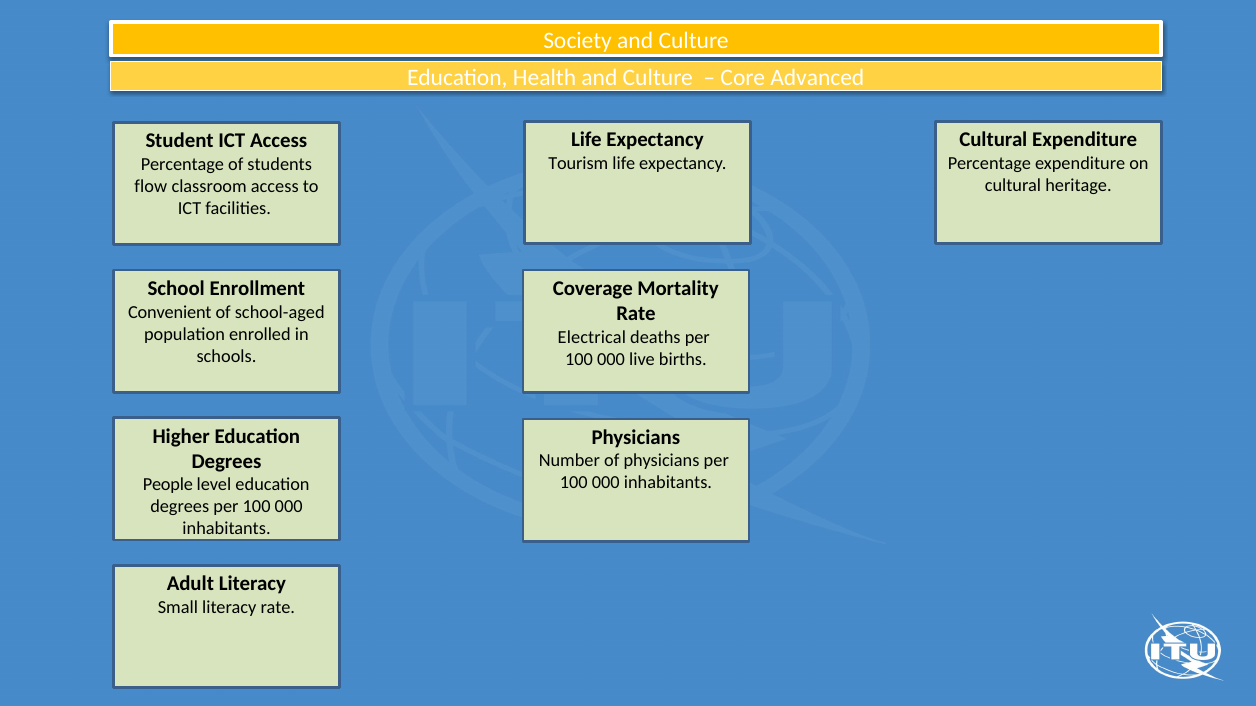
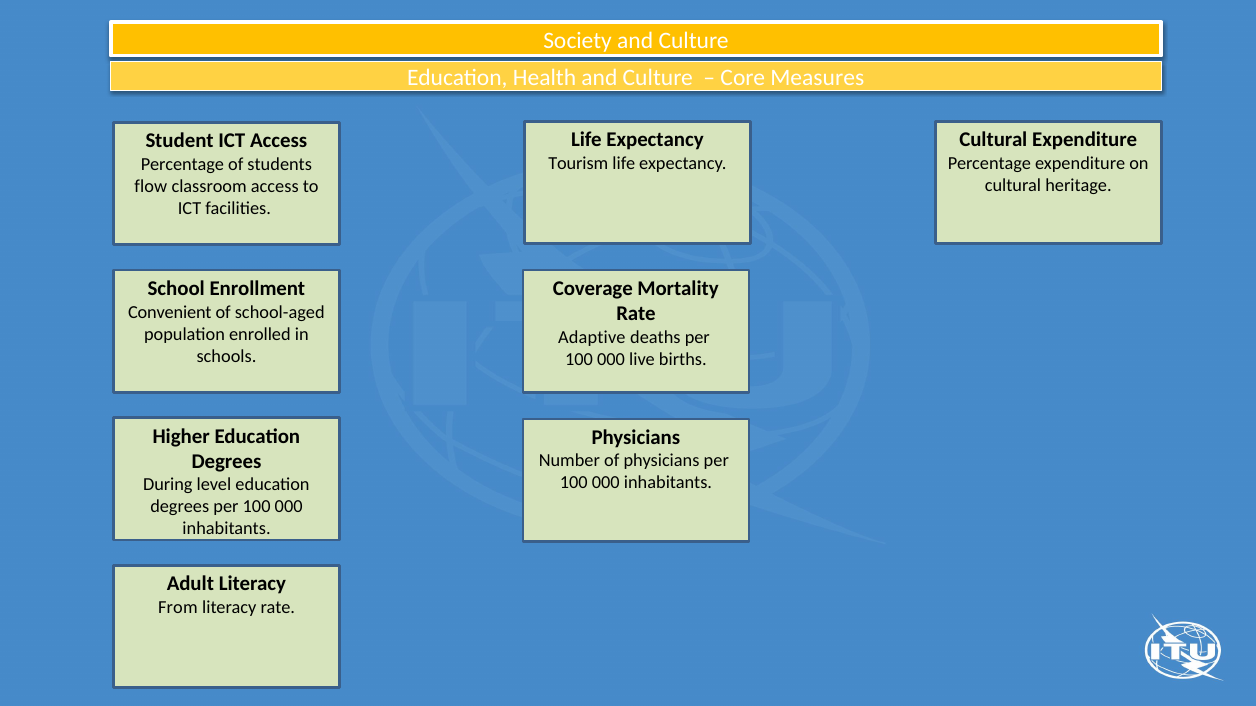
Advanced: Advanced -> Measures
Electrical: Electrical -> Adaptive
People: People -> During
Small: Small -> From
